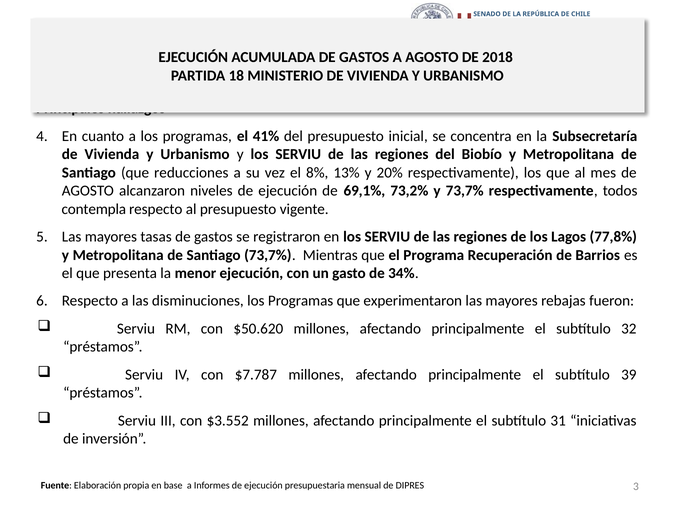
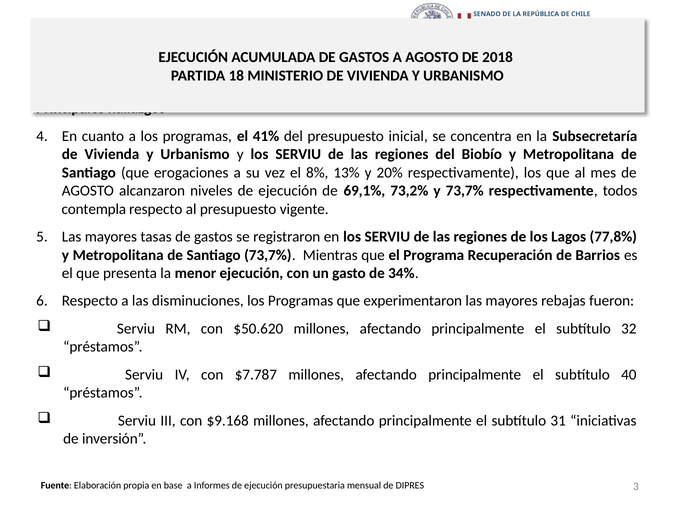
reducciones: reducciones -> erogaciones
39: 39 -> 40
$3.552: $3.552 -> $9.168
